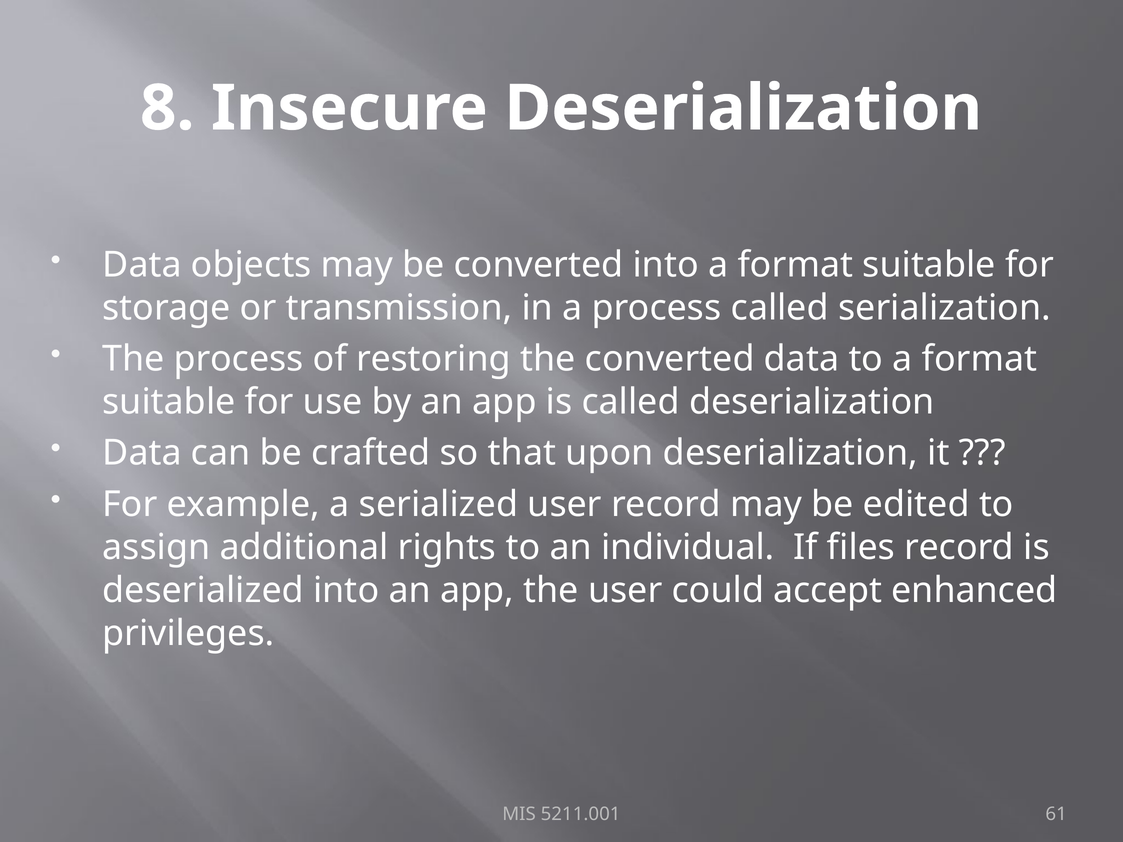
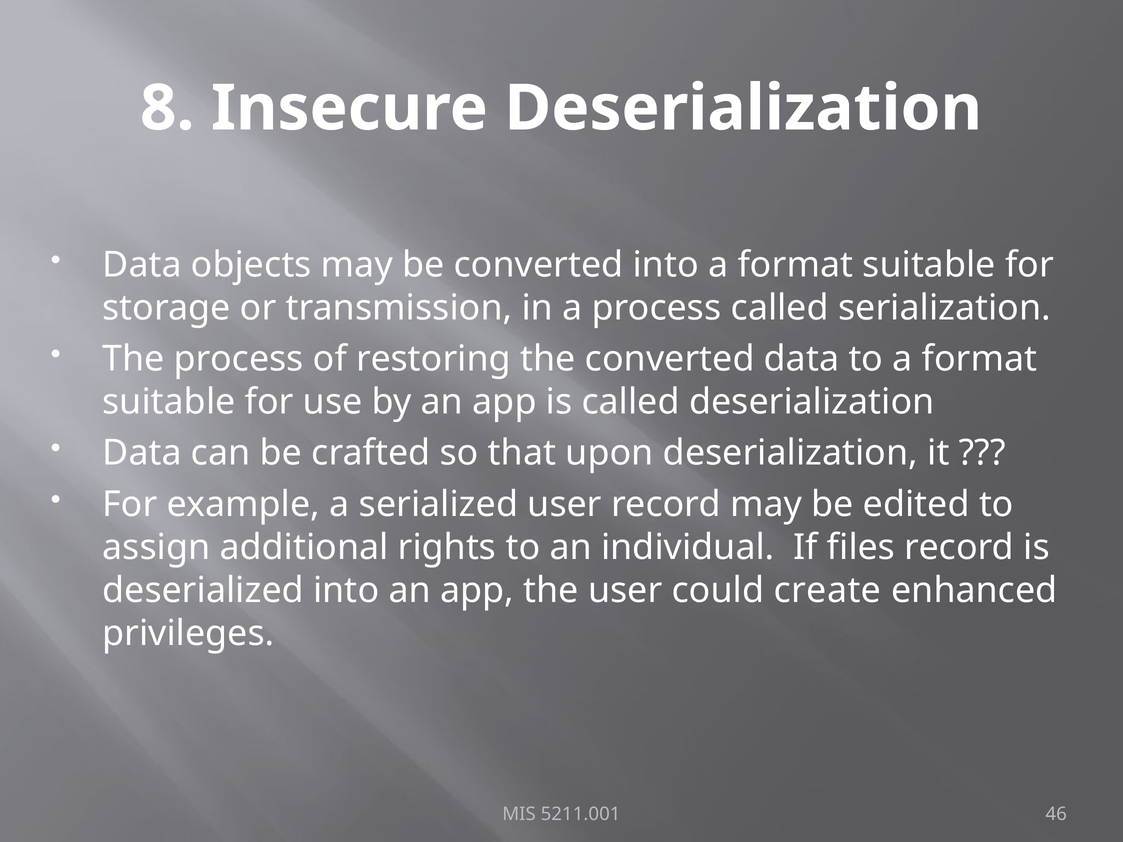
accept: accept -> create
61: 61 -> 46
